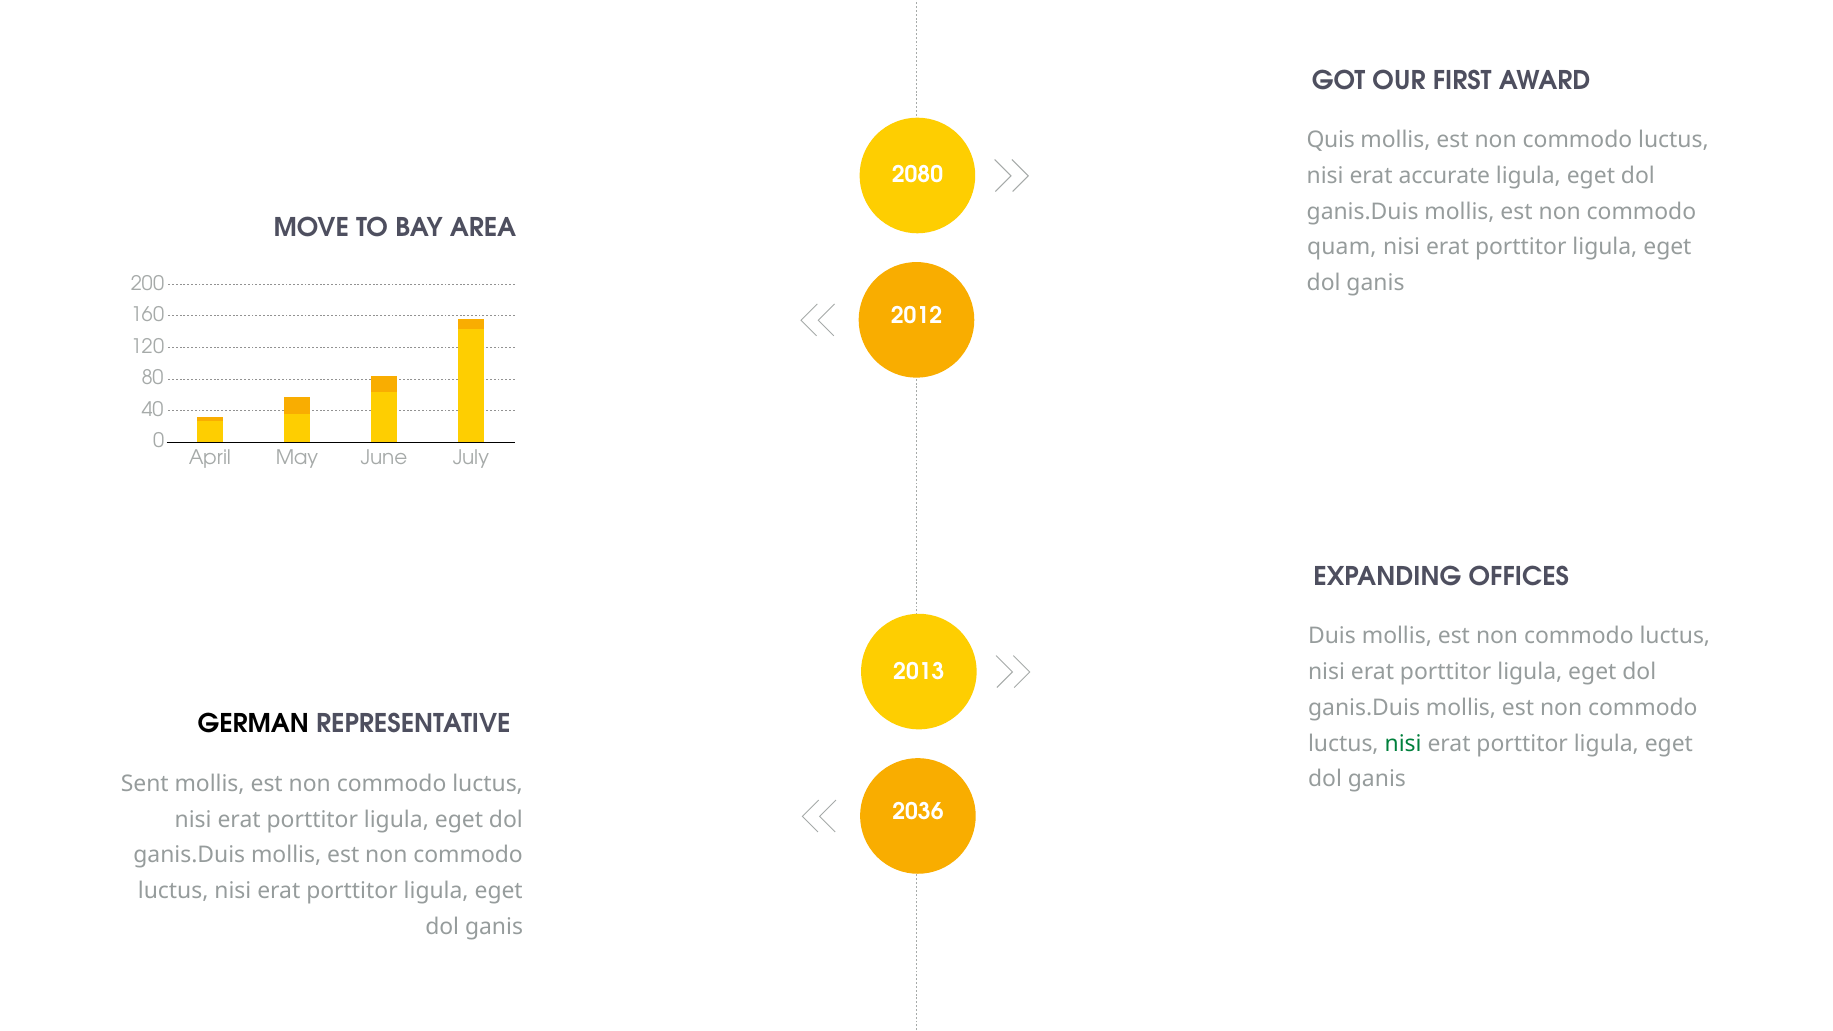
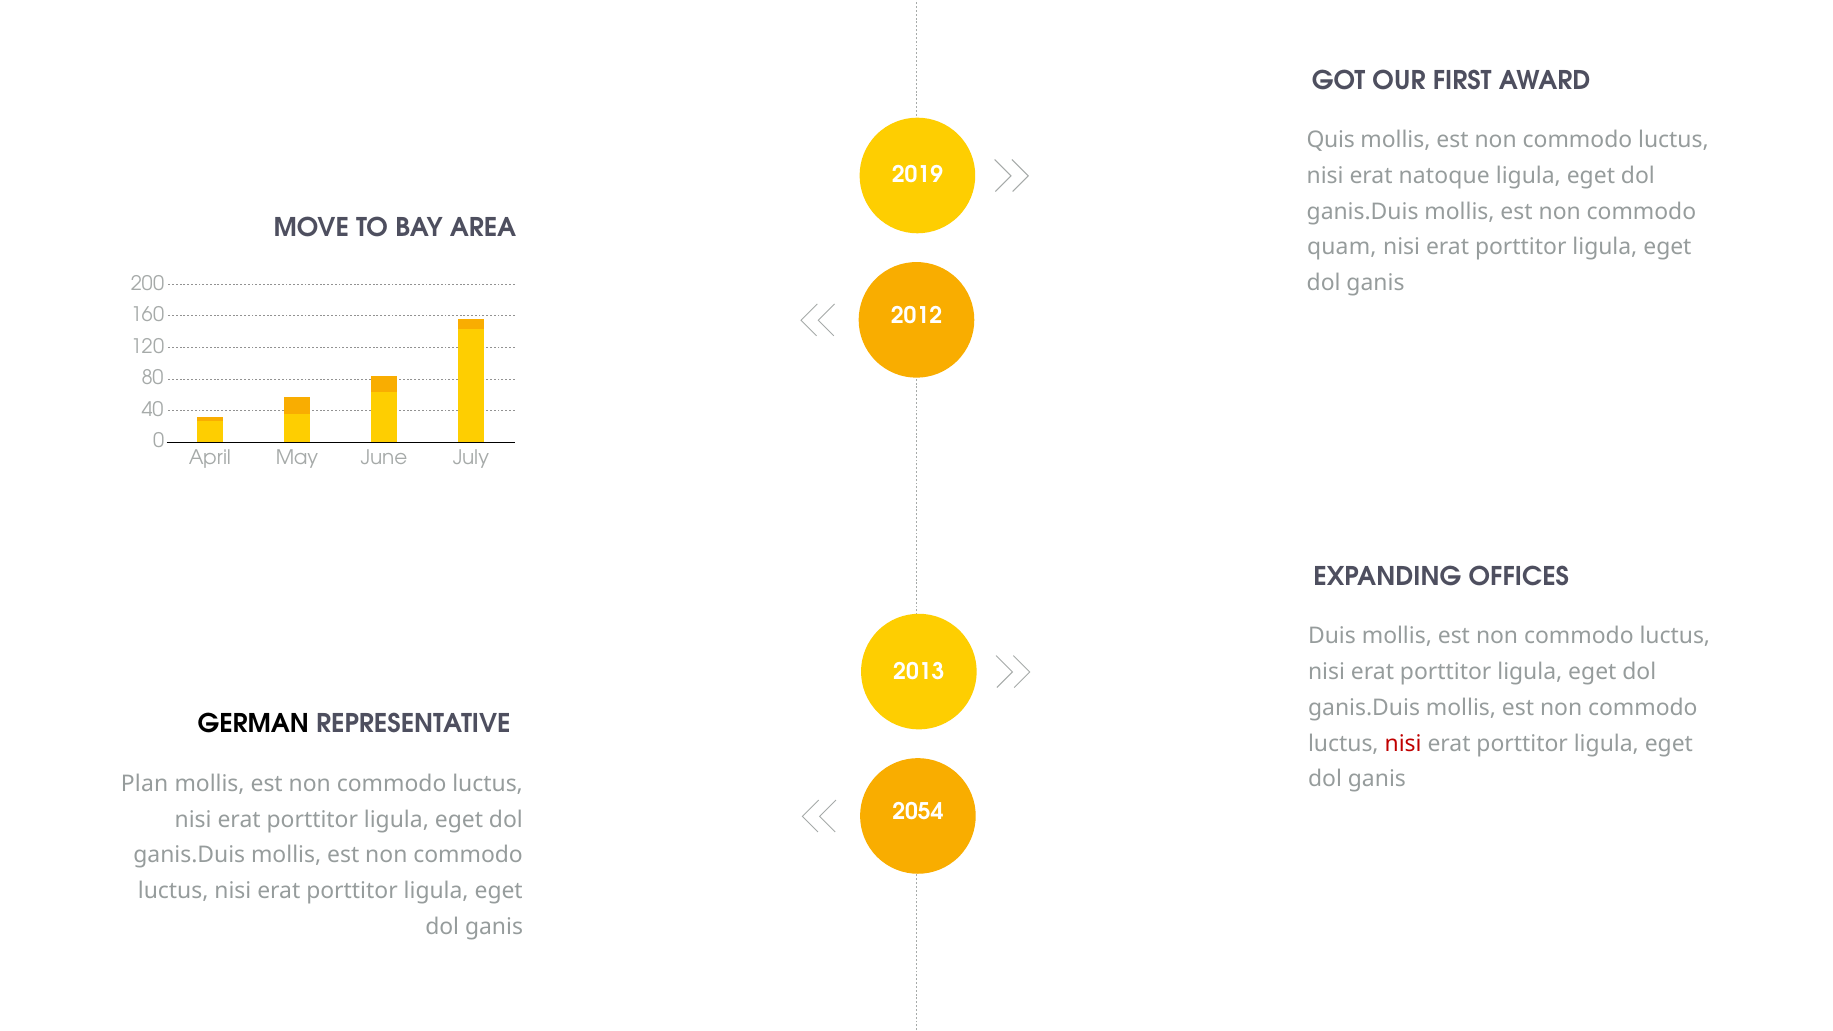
accurate: accurate -> natoque
2080: 2080 -> 2019
nisi at (1403, 744) colour: green -> red
Sent: Sent -> Plan
2036: 2036 -> 2054
